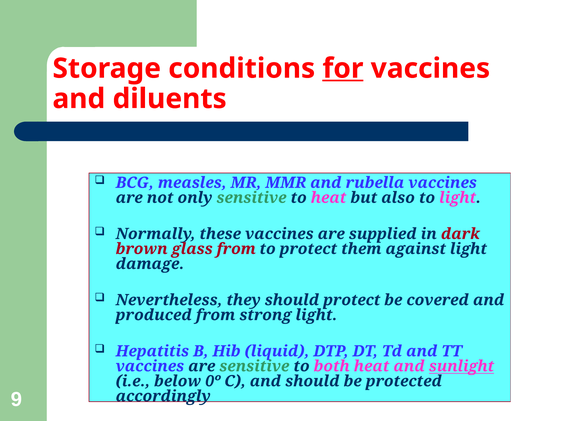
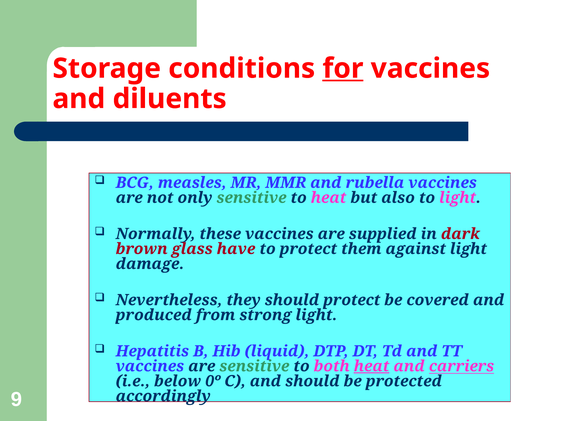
glass from: from -> have
heat at (372, 367) underline: none -> present
sunlight: sunlight -> carriers
